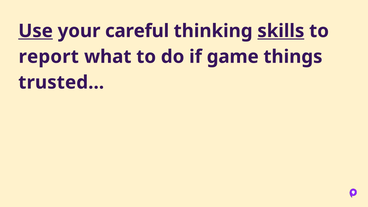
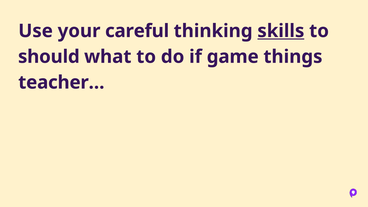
Use underline: present -> none
report: report -> should
trusted…: trusted… -> teacher…
